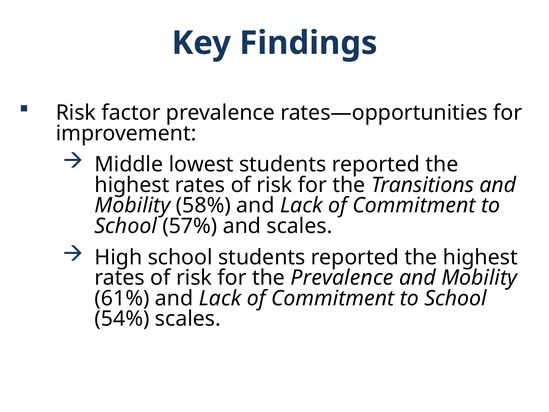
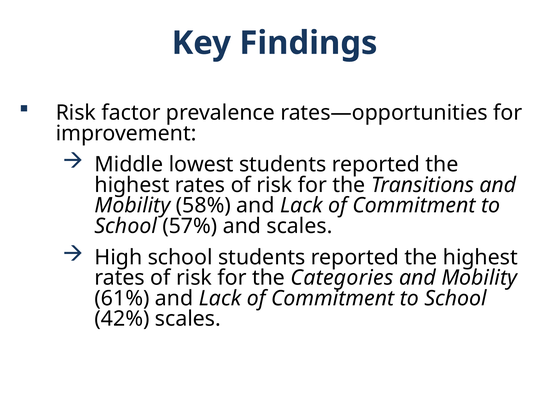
the Prevalence: Prevalence -> Categories
54%: 54% -> 42%
